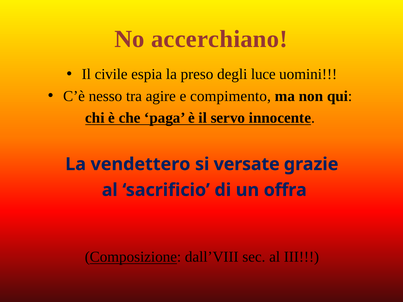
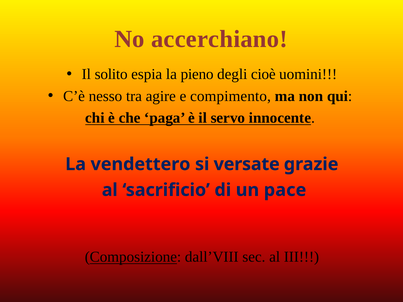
civile: civile -> solito
preso: preso -> pieno
luce: luce -> cioè
offra: offra -> pace
